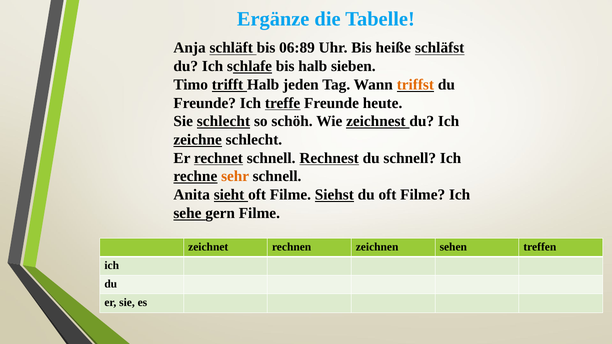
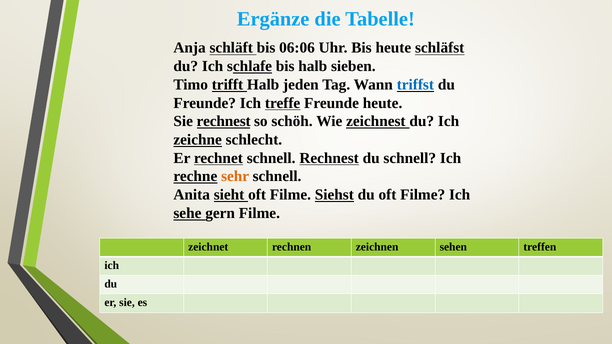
06:89: 06:89 -> 06:06
Bis heiße: heiße -> heute
triffst colour: orange -> blue
Sie schlecht: schlecht -> rechnest
